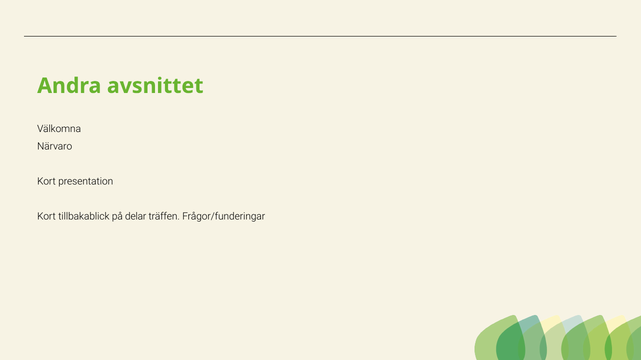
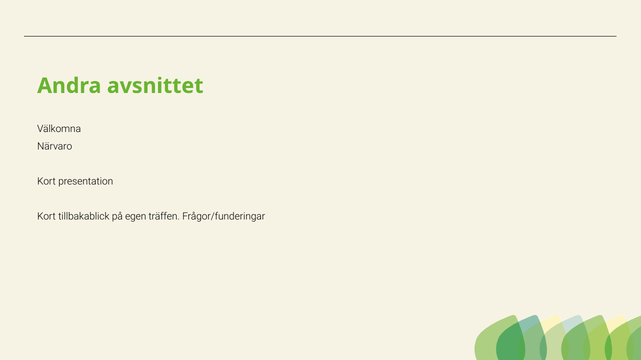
delar: delar -> egen
